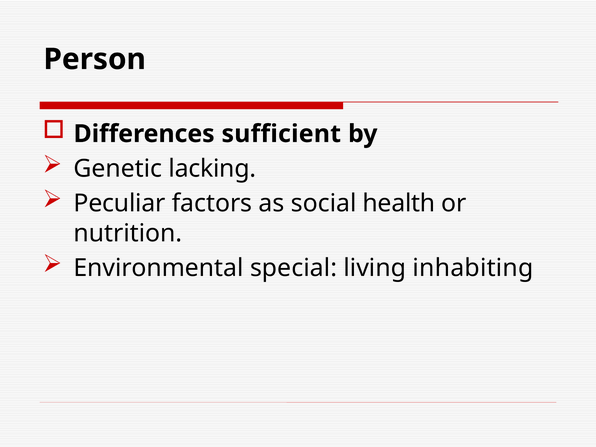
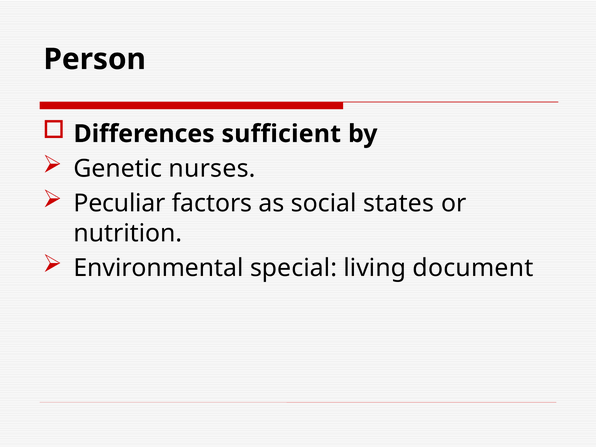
lacking: lacking -> nurses
health: health -> states
inhabiting: inhabiting -> document
